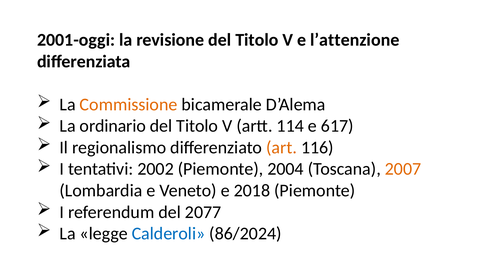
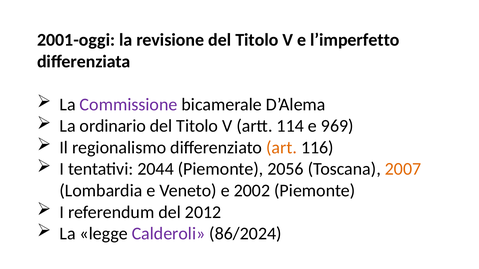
l’attenzione: l’attenzione -> l’imperfetto
Commissione colour: orange -> purple
617: 617 -> 969
2002: 2002 -> 2044
2004: 2004 -> 2056
2018: 2018 -> 2002
2077: 2077 -> 2012
Calderoli colour: blue -> purple
